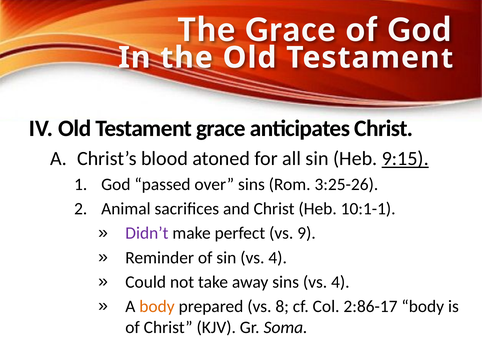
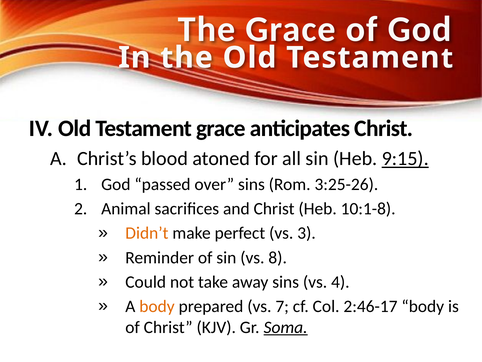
10:1-1: 10:1-1 -> 10:1-8
Didn’t colour: purple -> orange
9: 9 -> 3
sin vs 4: 4 -> 8
8: 8 -> 7
2:86-17: 2:86-17 -> 2:46-17
Soma underline: none -> present
